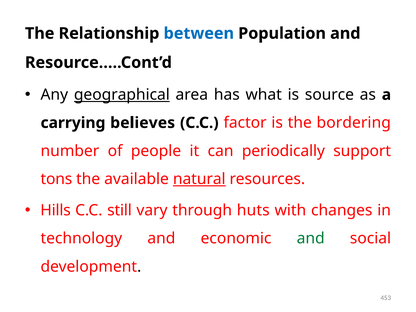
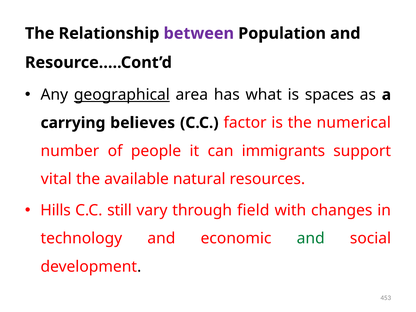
between colour: blue -> purple
source: source -> spaces
bordering: bordering -> numerical
periodically: periodically -> immigrants
tons: tons -> vital
natural underline: present -> none
huts: huts -> field
